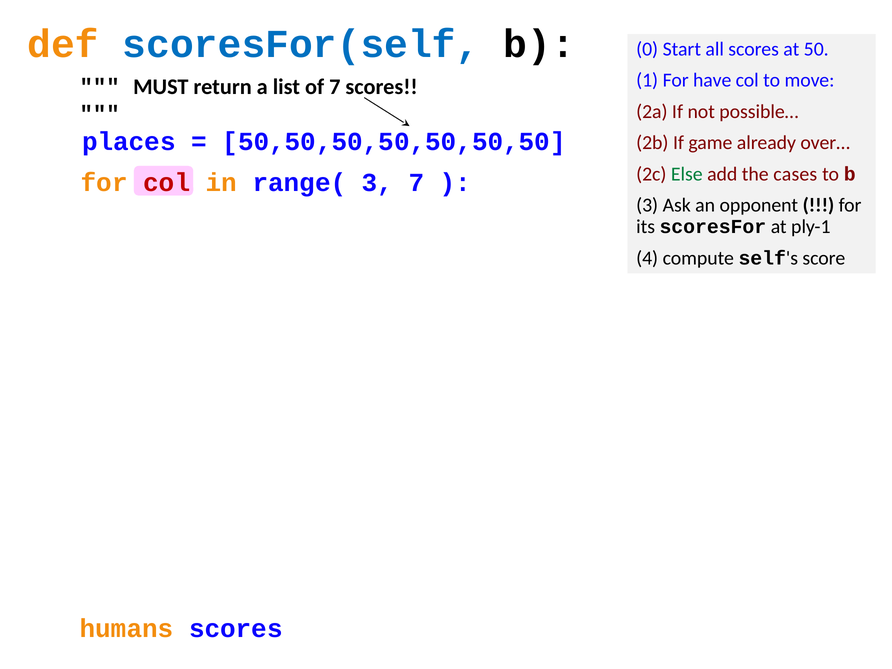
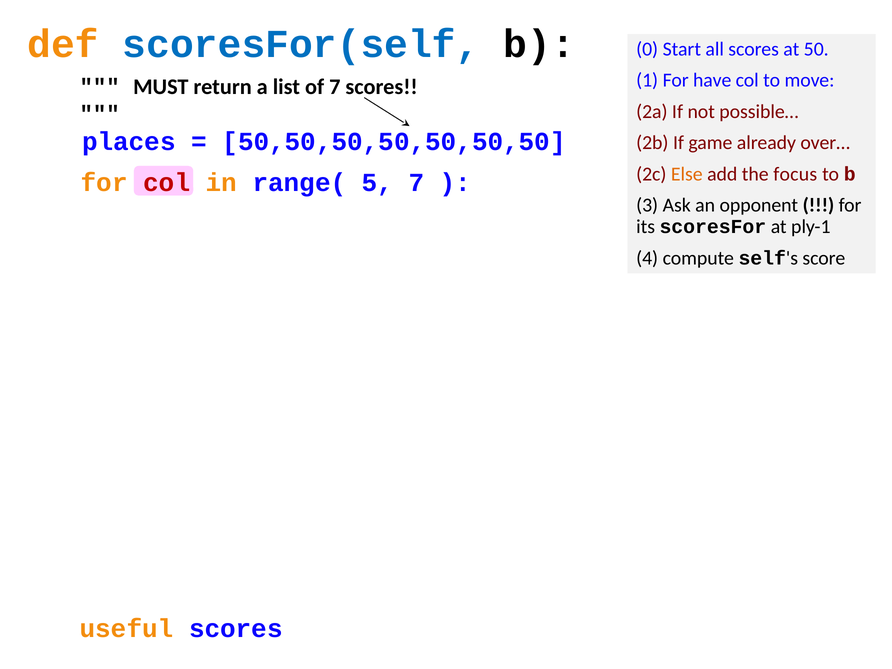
Else colour: green -> orange
cases: cases -> focus
range( 3: 3 -> 5
humans: humans -> useful
